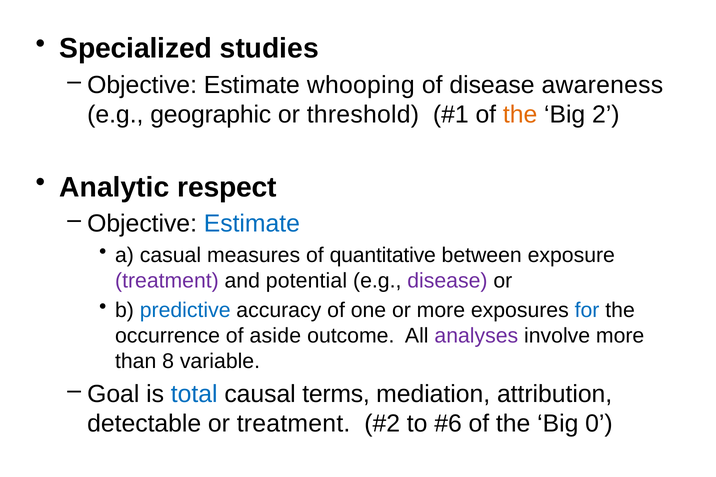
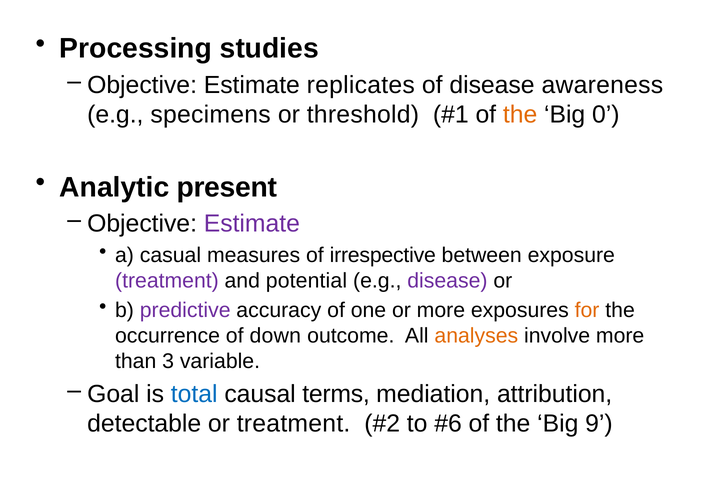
Specialized: Specialized -> Processing
whooping: whooping -> replicates
geographic: geographic -> specimens
2: 2 -> 0
respect: respect -> present
Estimate at (252, 224) colour: blue -> purple
quantitative: quantitative -> irrespective
predictive colour: blue -> purple
for colour: blue -> orange
aside: aside -> down
analyses colour: purple -> orange
8: 8 -> 3
0: 0 -> 9
